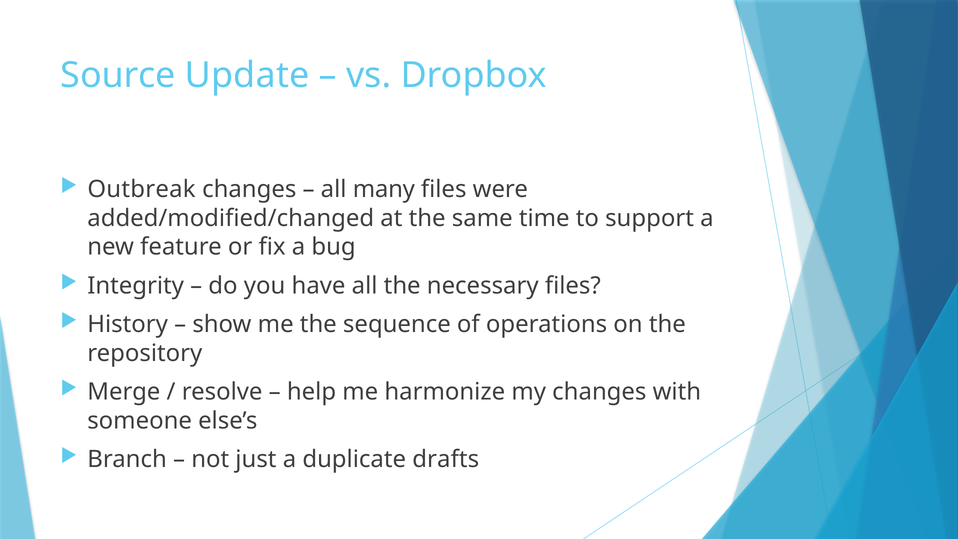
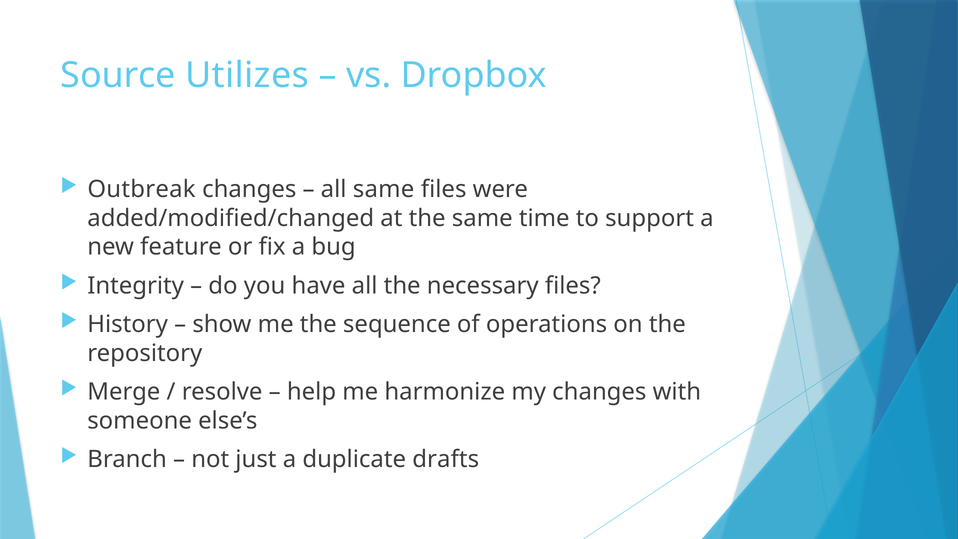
Update: Update -> Utilizes
all many: many -> same
